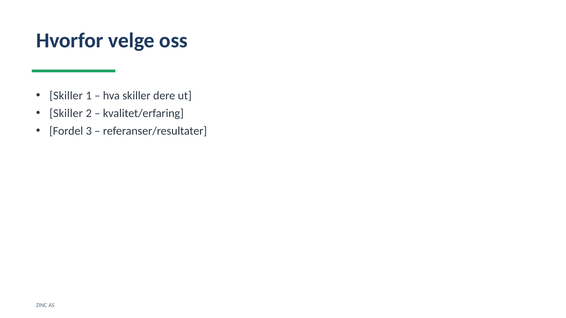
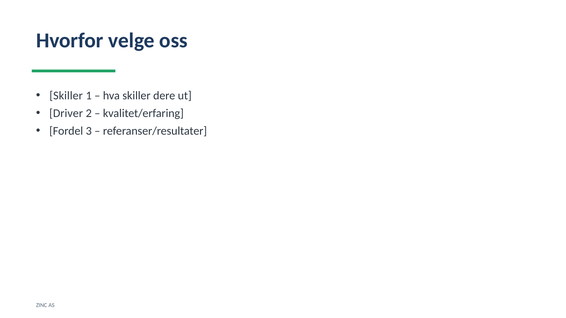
Skiller at (66, 114): Skiller -> Driver
